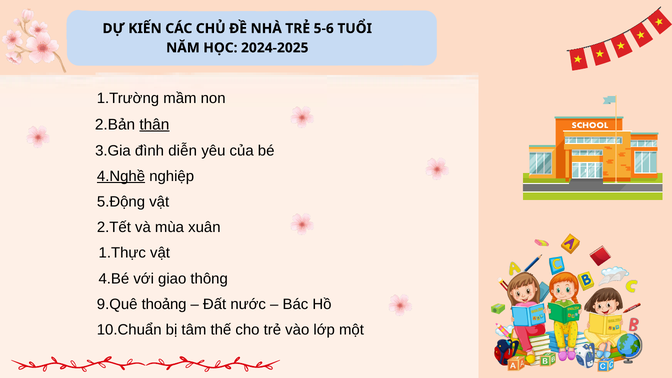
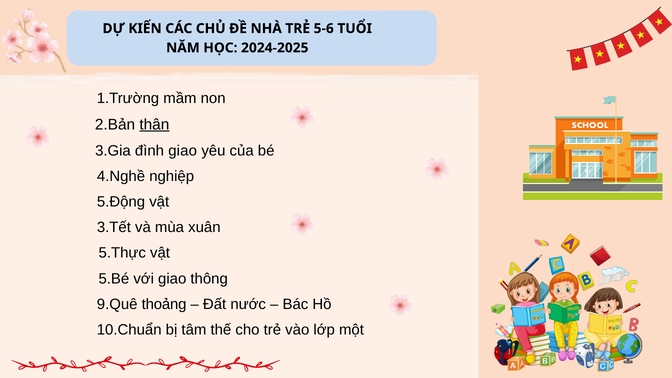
đình diễn: diễn -> giao
4.Nghề underline: present -> none
2.Tết: 2.Tết -> 3.Tết
1.Thực: 1.Thực -> 5.Thực
4.Bé: 4.Bé -> 5.Bé
